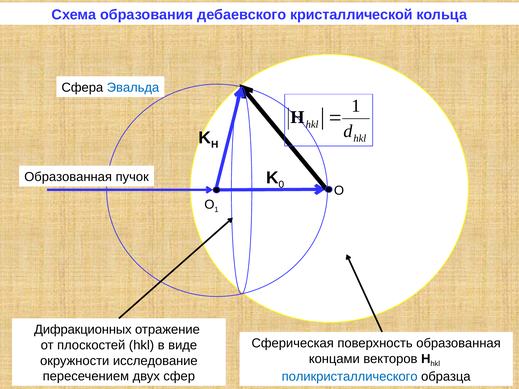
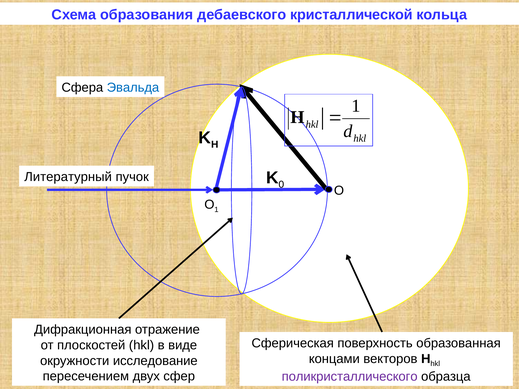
Образованная at (68, 177): Образованная -> Литературный
Дифракционных: Дифракционных -> Дифракционная
поликристаллического colour: blue -> purple
